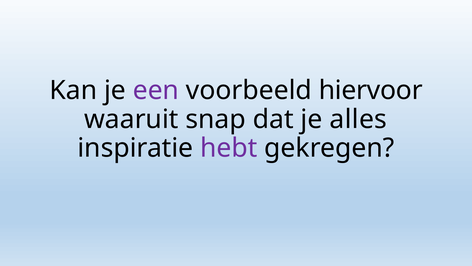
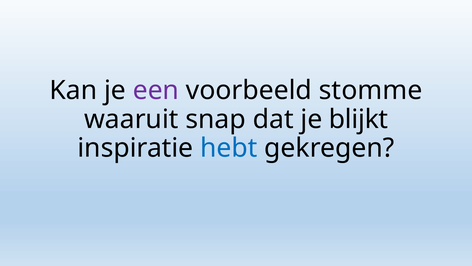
hiervoor: hiervoor -> stomme
alles: alles -> blijkt
hebt colour: purple -> blue
